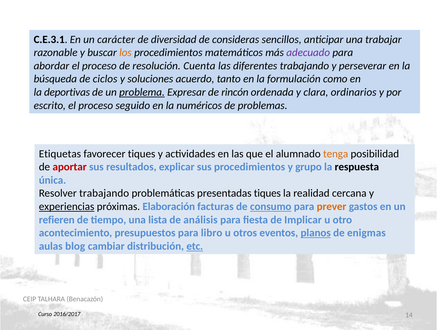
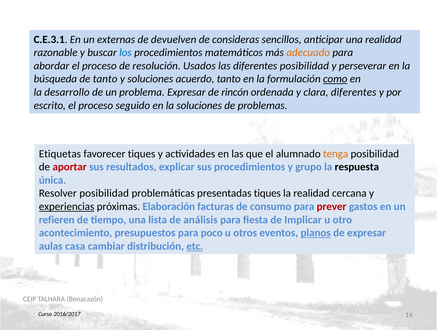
carácter: carácter -> externas
diversidad: diversidad -> devuelven
una trabajar: trabajar -> realidad
los colour: orange -> blue
adecuado colour: purple -> orange
Cuenta: Cuenta -> Usados
diferentes trabajando: trabajando -> posibilidad
de ciclos: ciclos -> tanto
como underline: none -> present
deportivas: deportivas -> desarrollo
problema underline: present -> none
clara ordinarios: ordinarios -> diferentes
la numéricos: numéricos -> soluciones
Resolver trabajando: trabajando -> posibilidad
consumo underline: present -> none
prever colour: orange -> red
libro: libro -> poco
de enigmas: enigmas -> expresar
blog: blog -> casa
